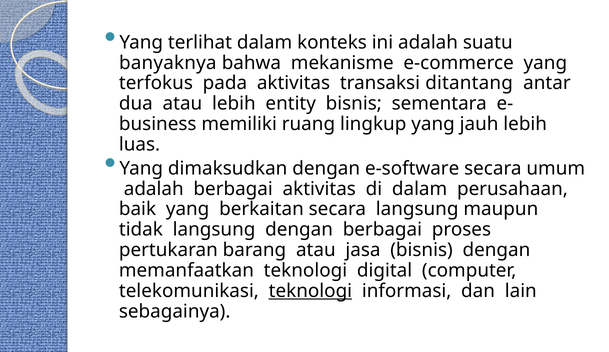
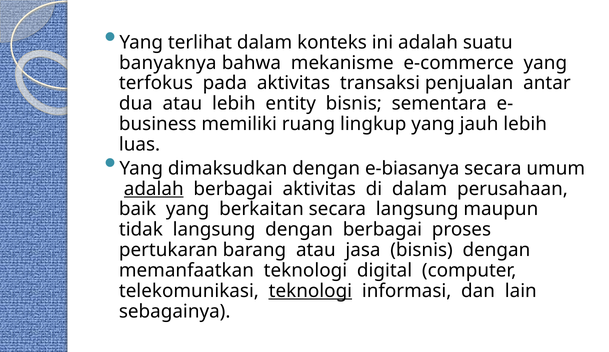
ditantang: ditantang -> penjualan
e-software: e-software -> e-biasanya
adalah at (154, 188) underline: none -> present
